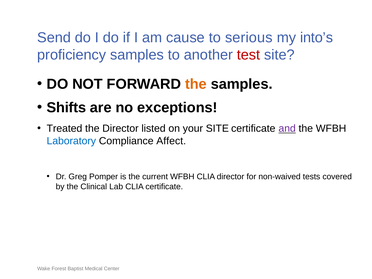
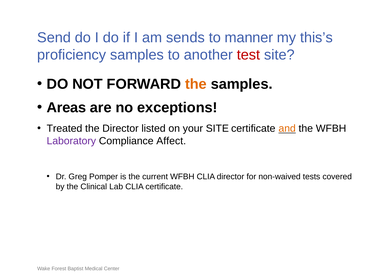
cause: cause -> sends
serious: serious -> manner
into’s: into’s -> this’s
Shifts: Shifts -> Areas
and colour: purple -> orange
Laboratory colour: blue -> purple
